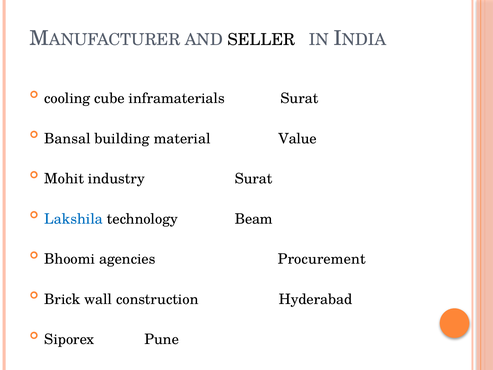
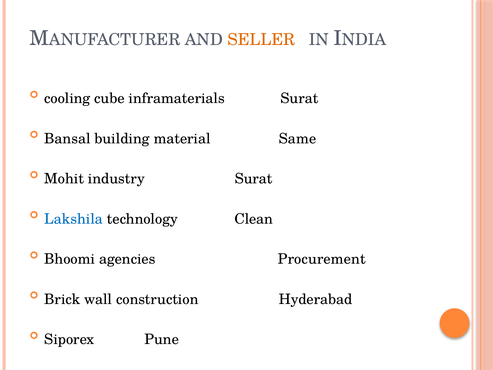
SELLER colour: black -> orange
Value: Value -> Same
Beam: Beam -> Clean
